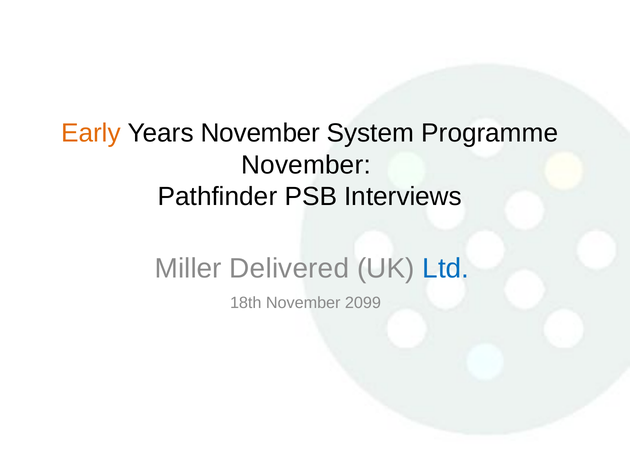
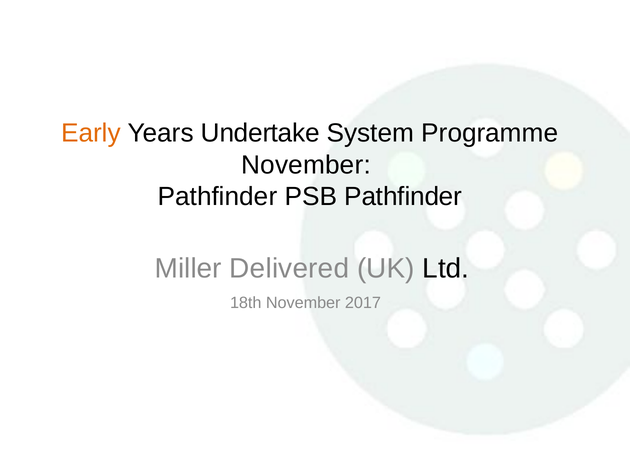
Years November: November -> Undertake
PSB Interviews: Interviews -> Pathfinder
Ltd colour: blue -> black
2099: 2099 -> 2017
